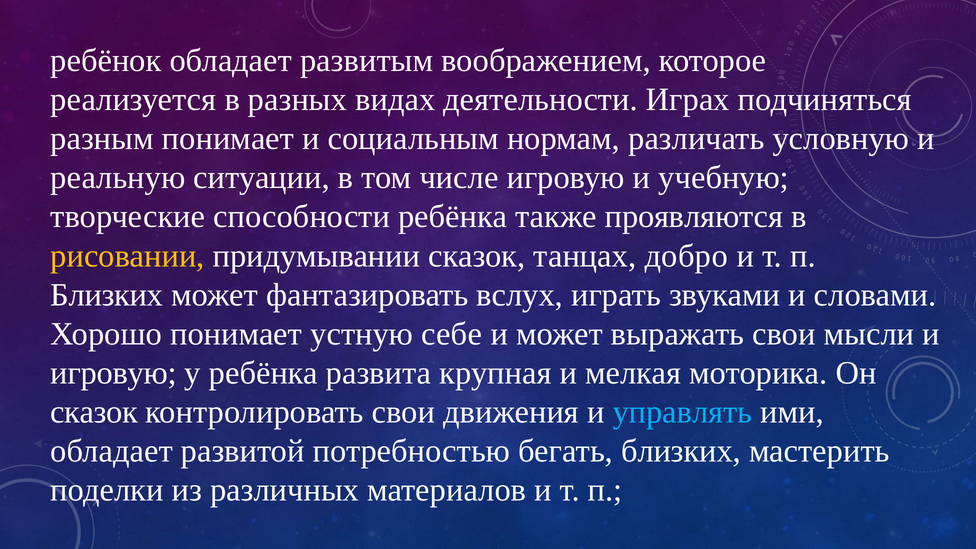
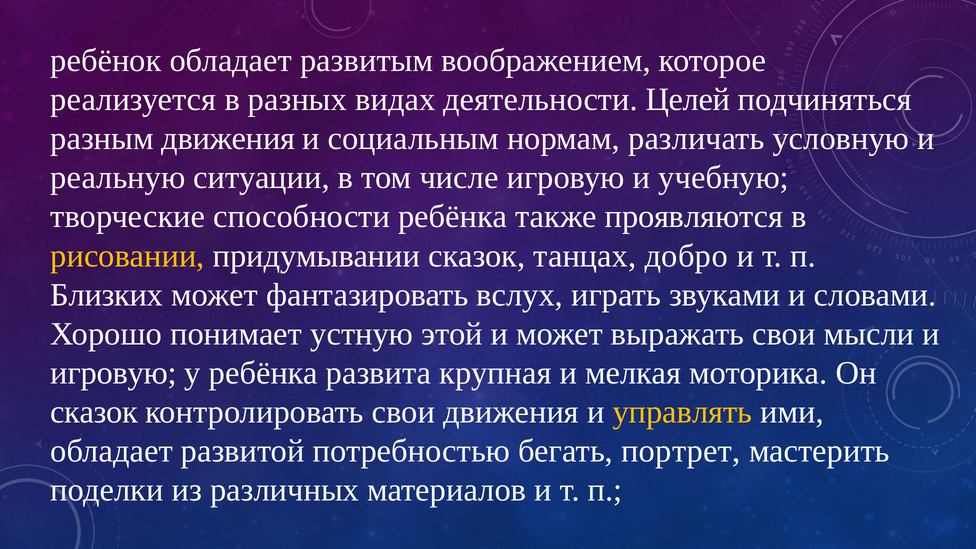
Играх: Играх -> Целей
разным понимает: понимает -> движения
себе: себе -> этой
управлять colour: light blue -> yellow
бегать близких: близких -> портрет
